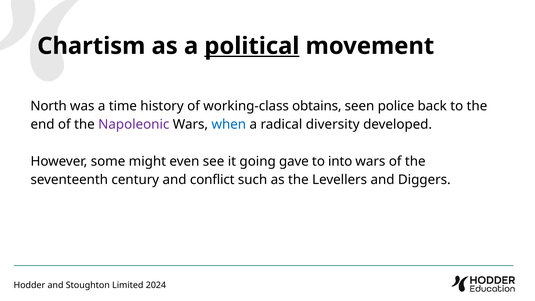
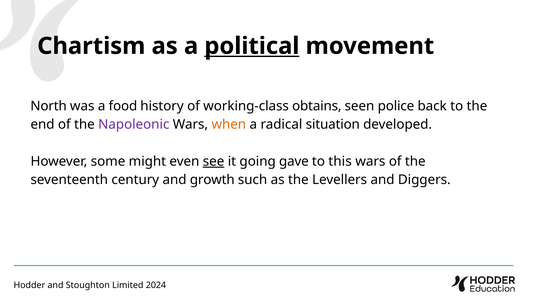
time: time -> food
when colour: blue -> orange
diversity: diversity -> situation
see underline: none -> present
into: into -> this
conflict: conflict -> growth
